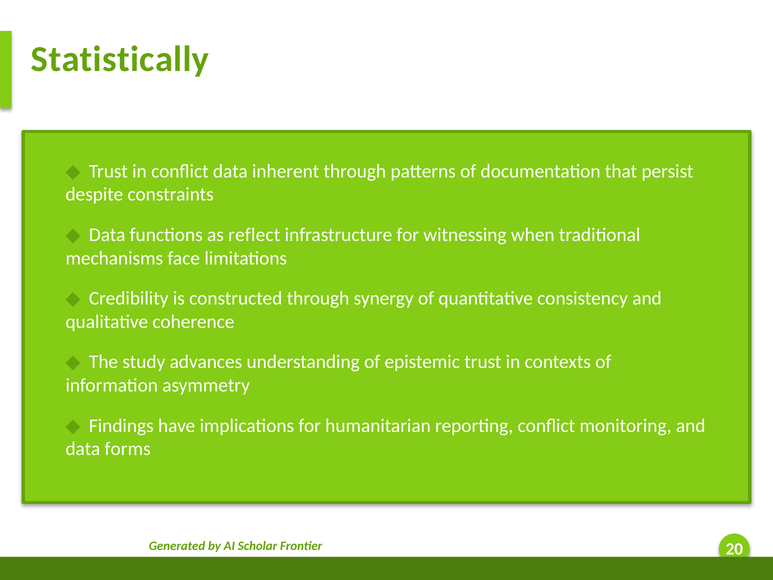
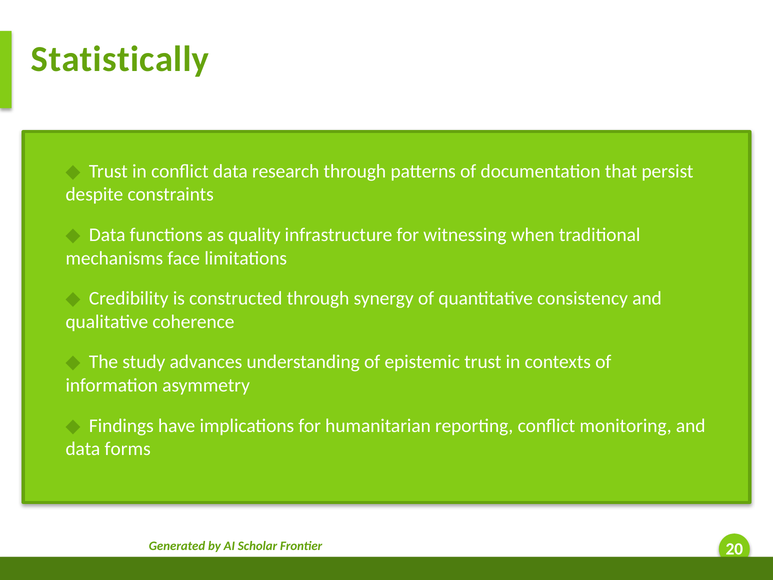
inherent: inherent -> research
reflect: reflect -> quality
